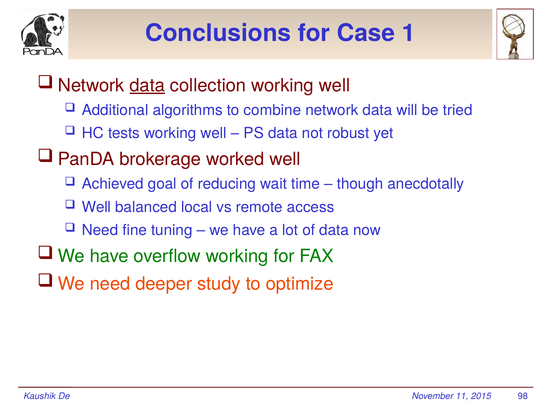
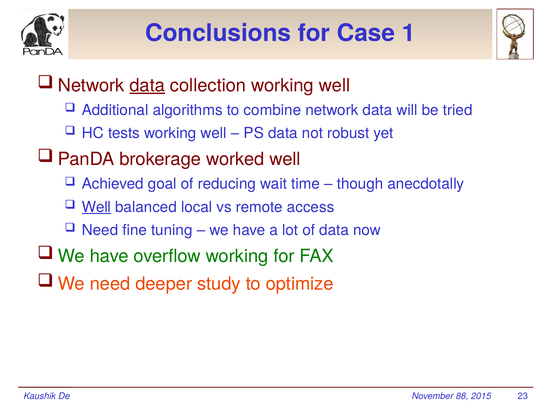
Well at (96, 207) underline: none -> present
11: 11 -> 88
98: 98 -> 23
